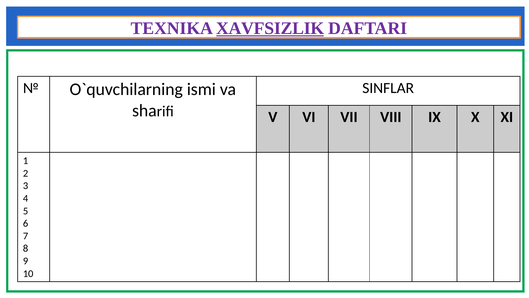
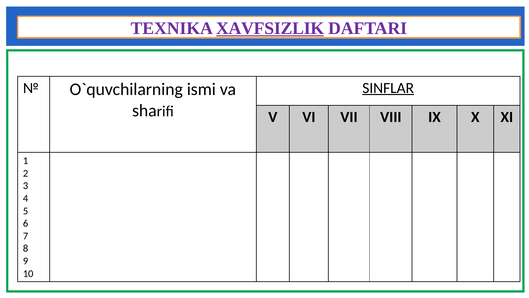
SINFLAR underline: none -> present
